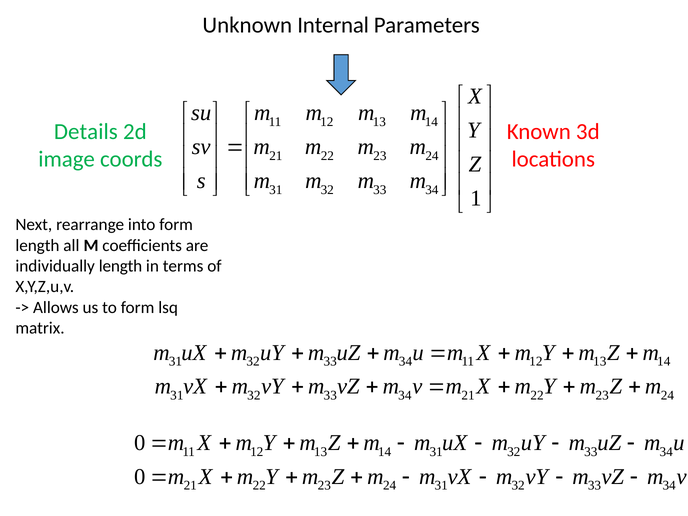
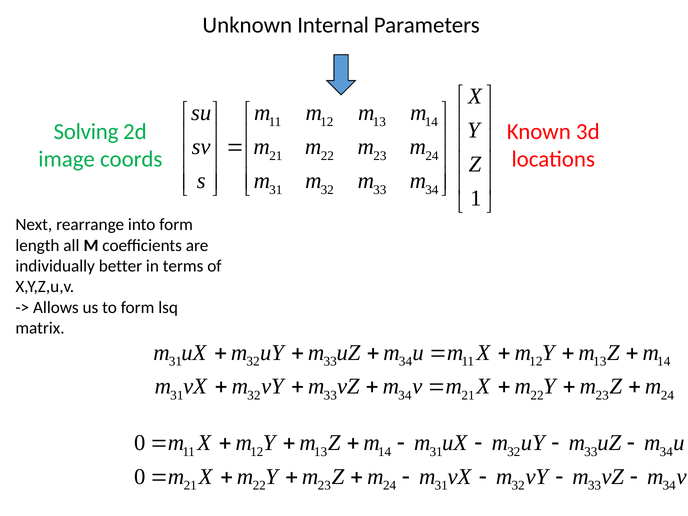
Details: Details -> Solving
individually length: length -> better
